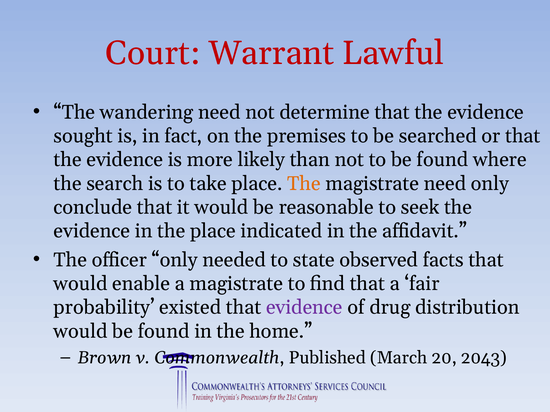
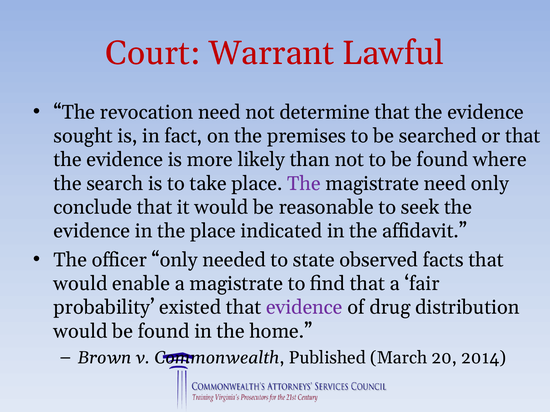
wandering: wandering -> revocation
The at (304, 184) colour: orange -> purple
2043: 2043 -> 2014
